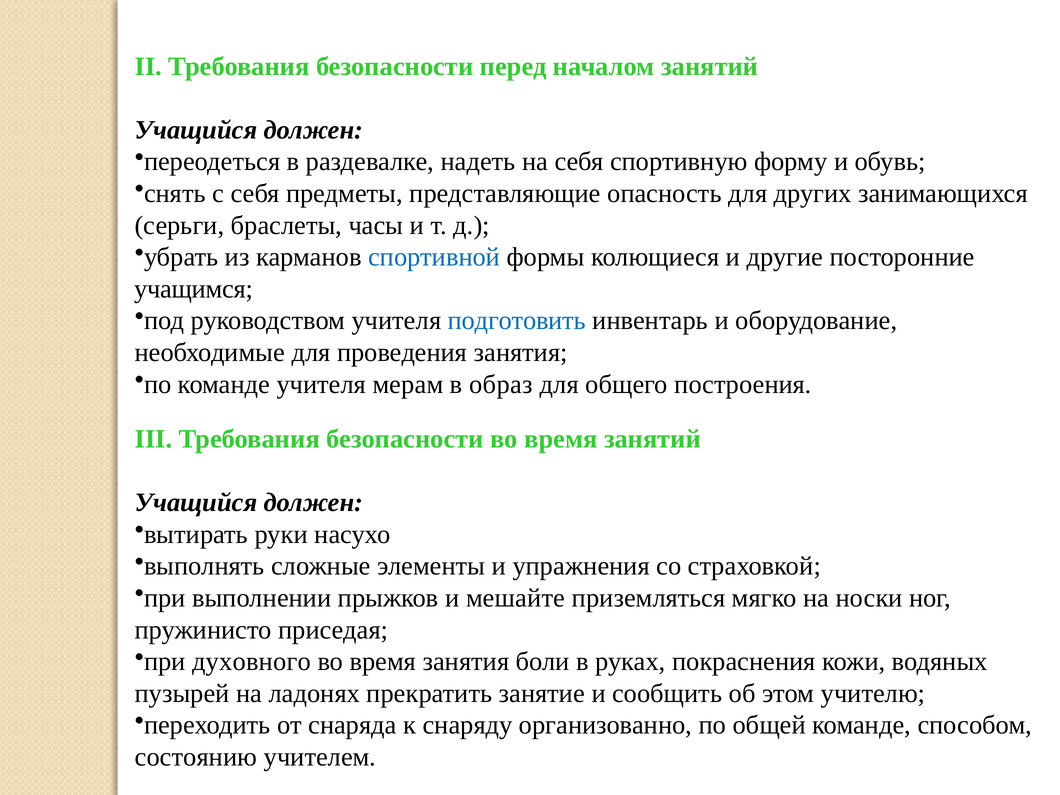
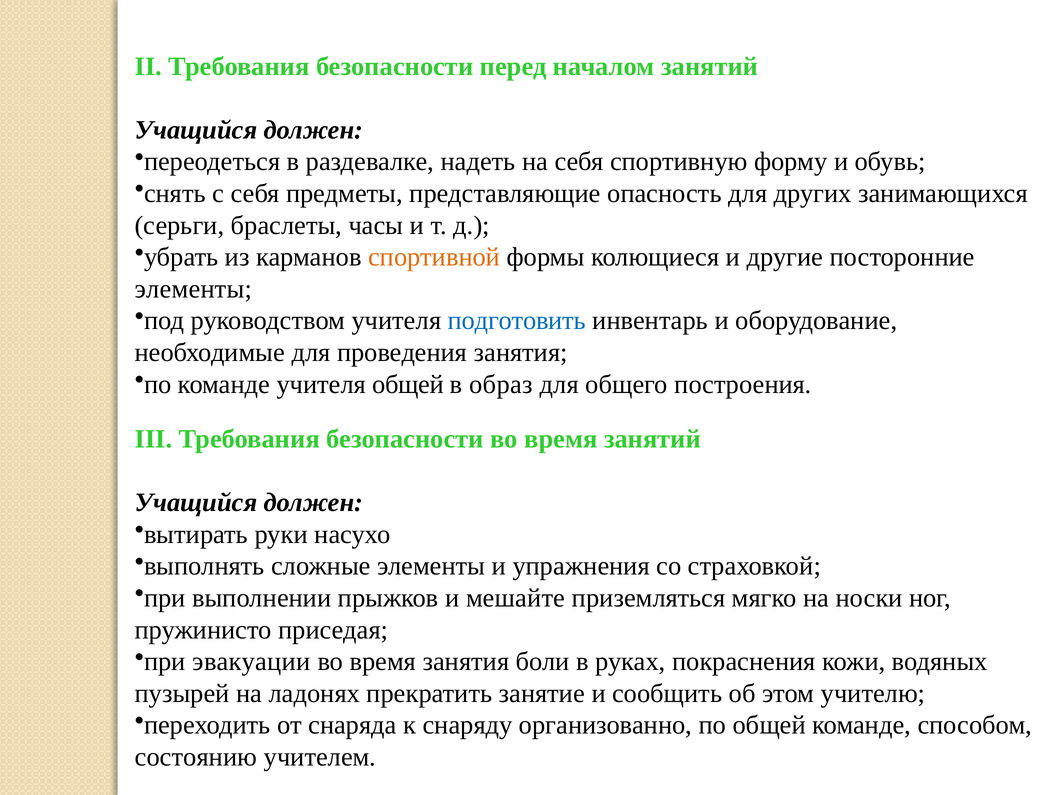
спортивной colour: blue -> orange
учащимся at (194, 289): учащимся -> элементы
учителя мерам: мерам -> общей
духовного: духовного -> эвакуации
